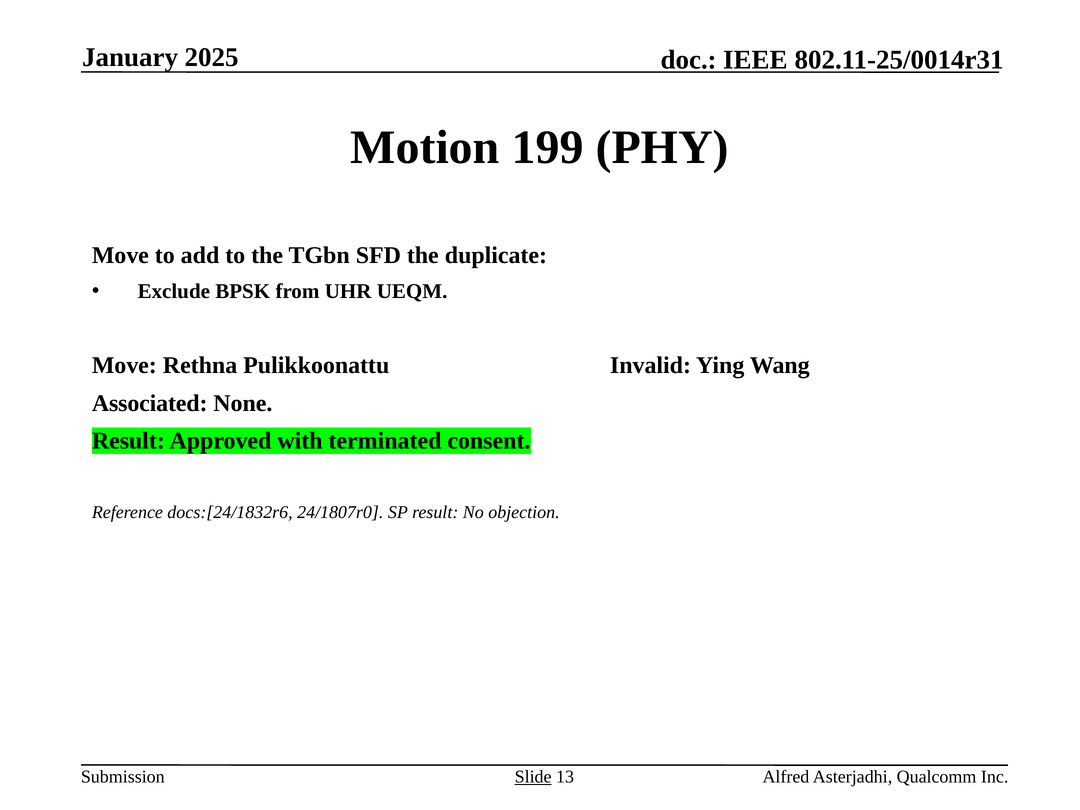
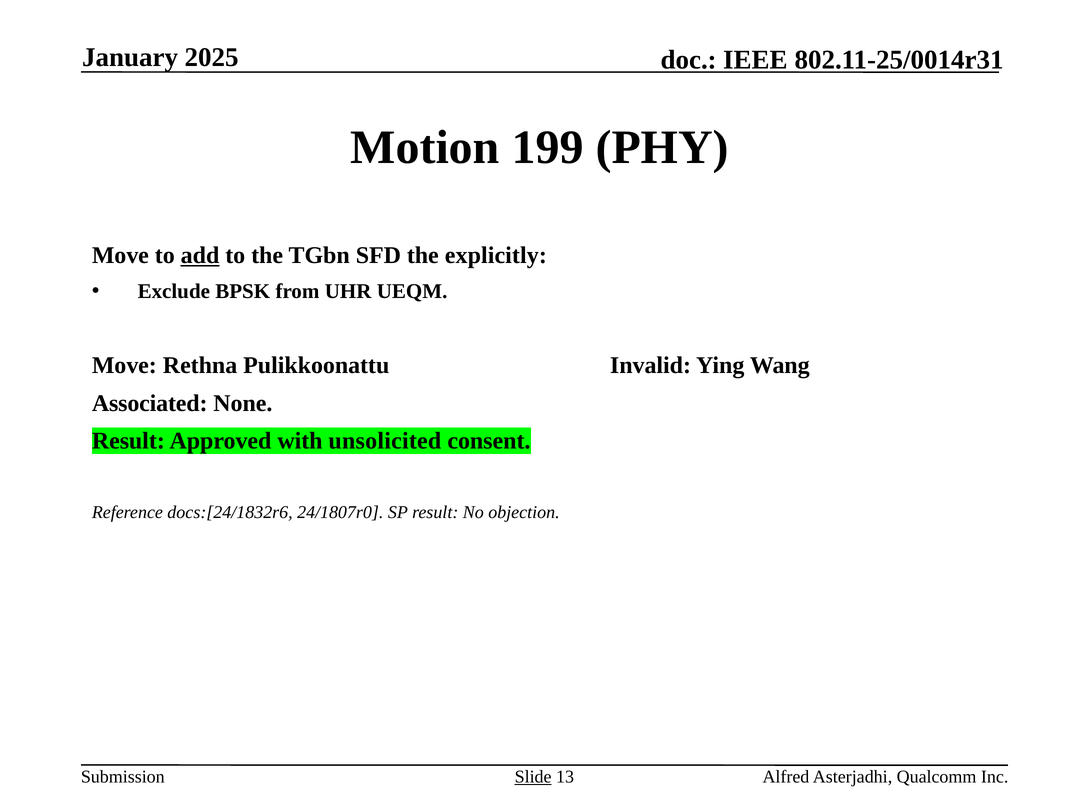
add underline: none -> present
duplicate: duplicate -> explicitly
terminated: terminated -> unsolicited
